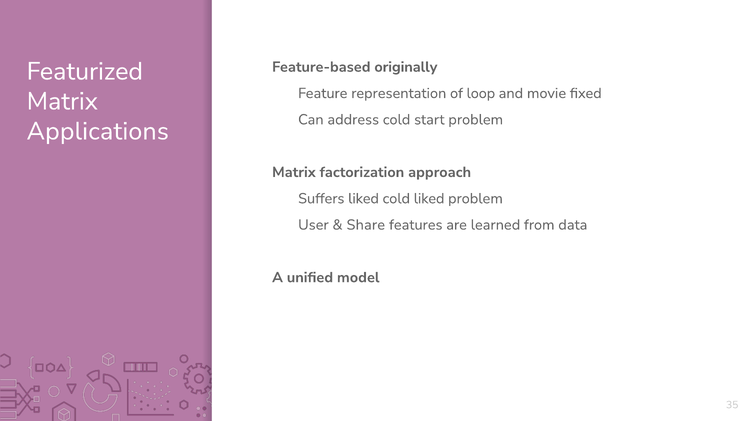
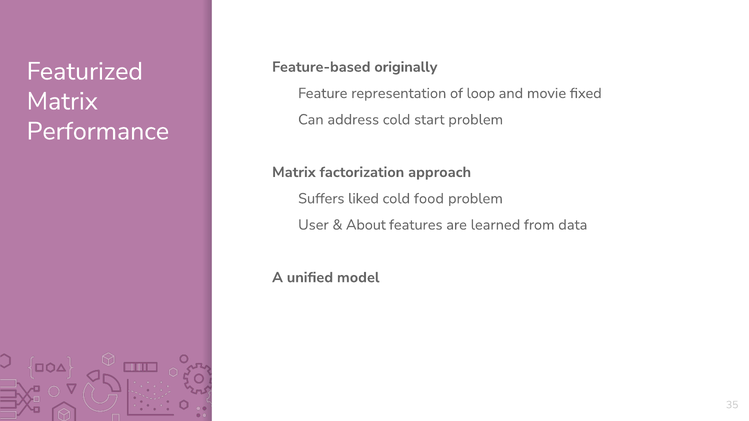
Applications: Applications -> Performance
cold liked: liked -> food
Share: Share -> About
